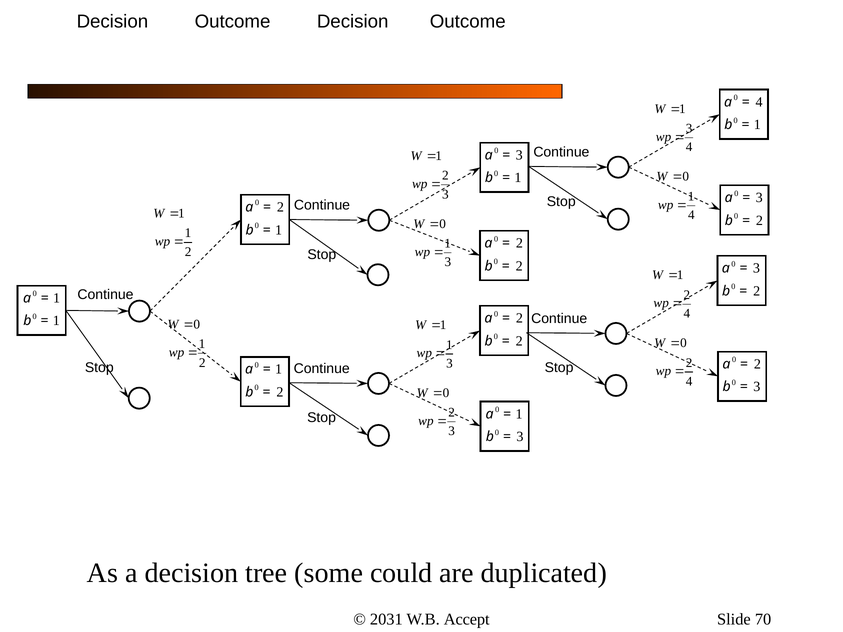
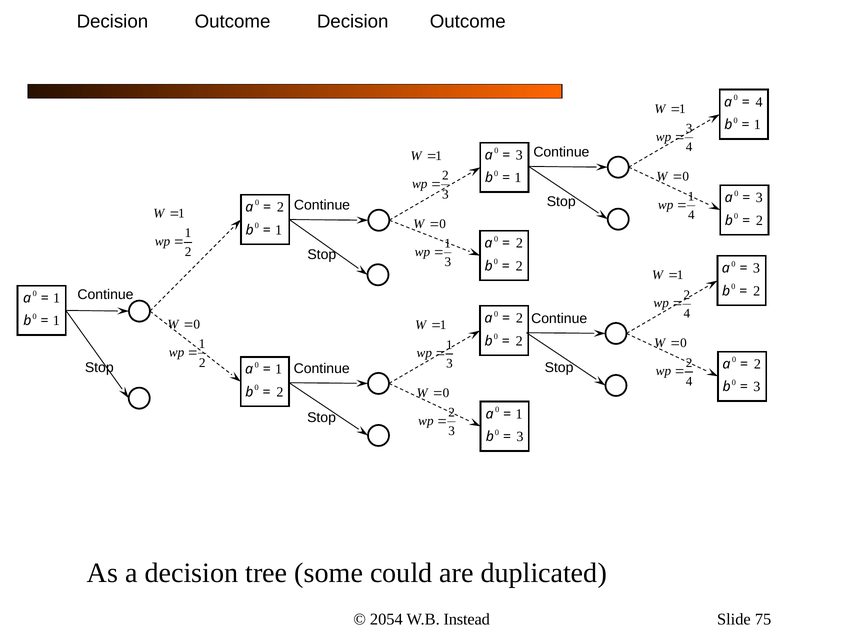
2031: 2031 -> 2054
Accept: Accept -> Instead
70: 70 -> 75
